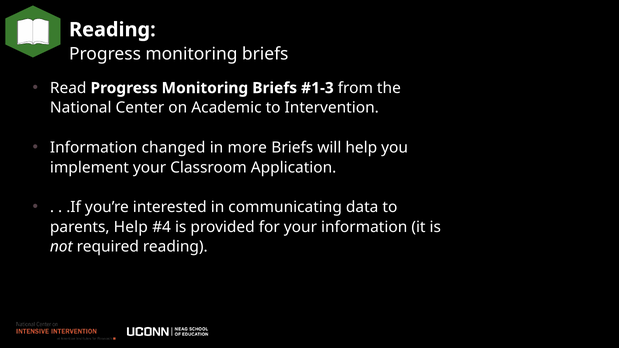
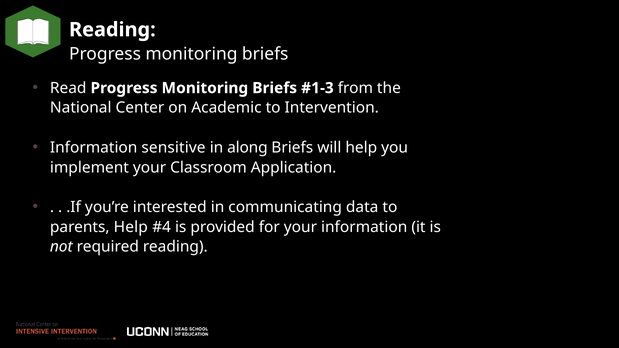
changed: changed -> sensitive
more: more -> along
